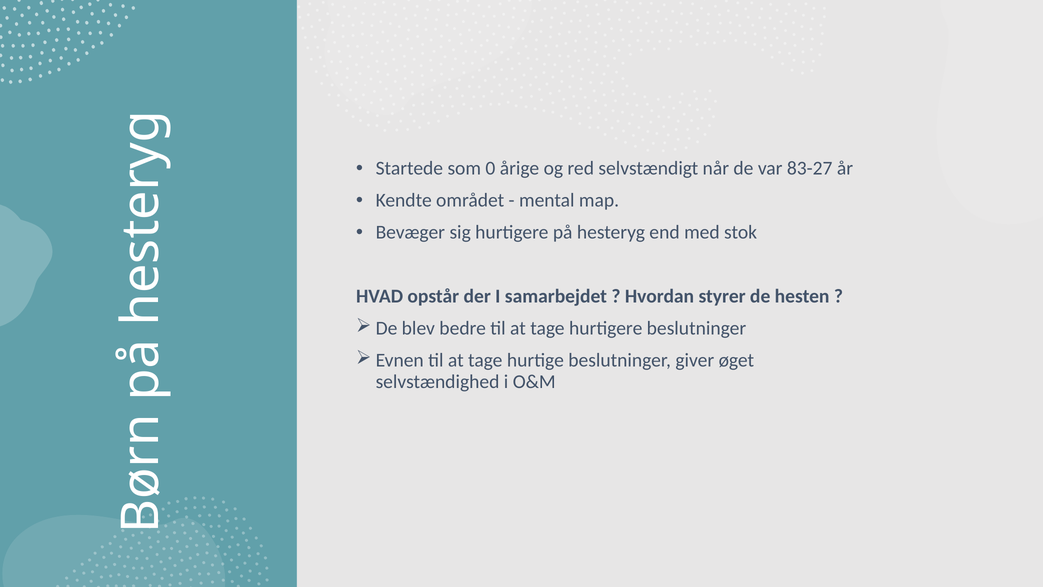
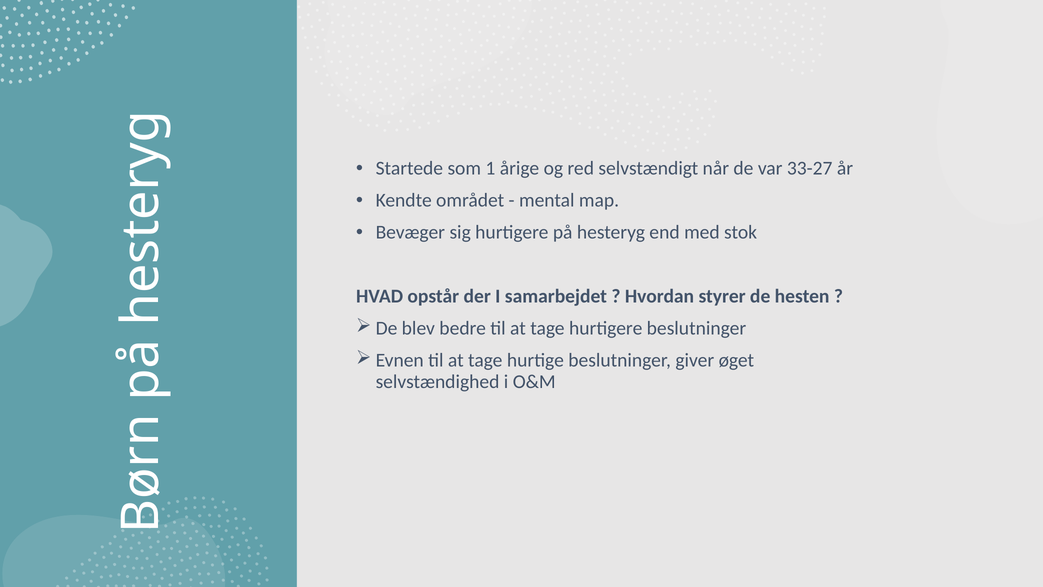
0: 0 -> 1
83-27: 83-27 -> 33-27
